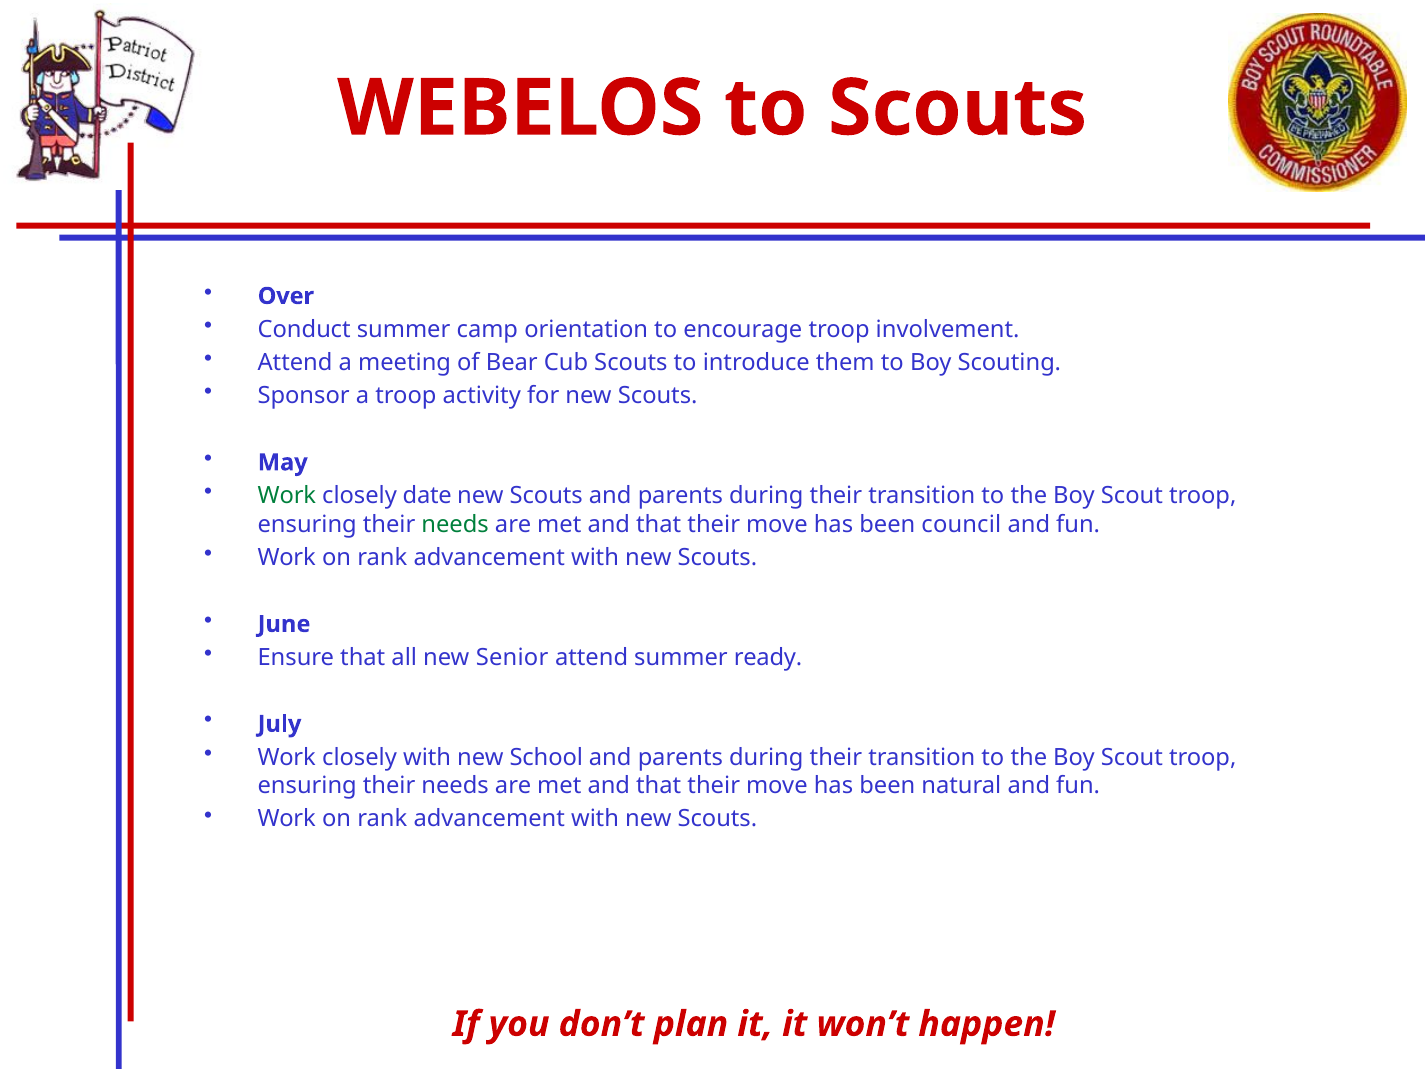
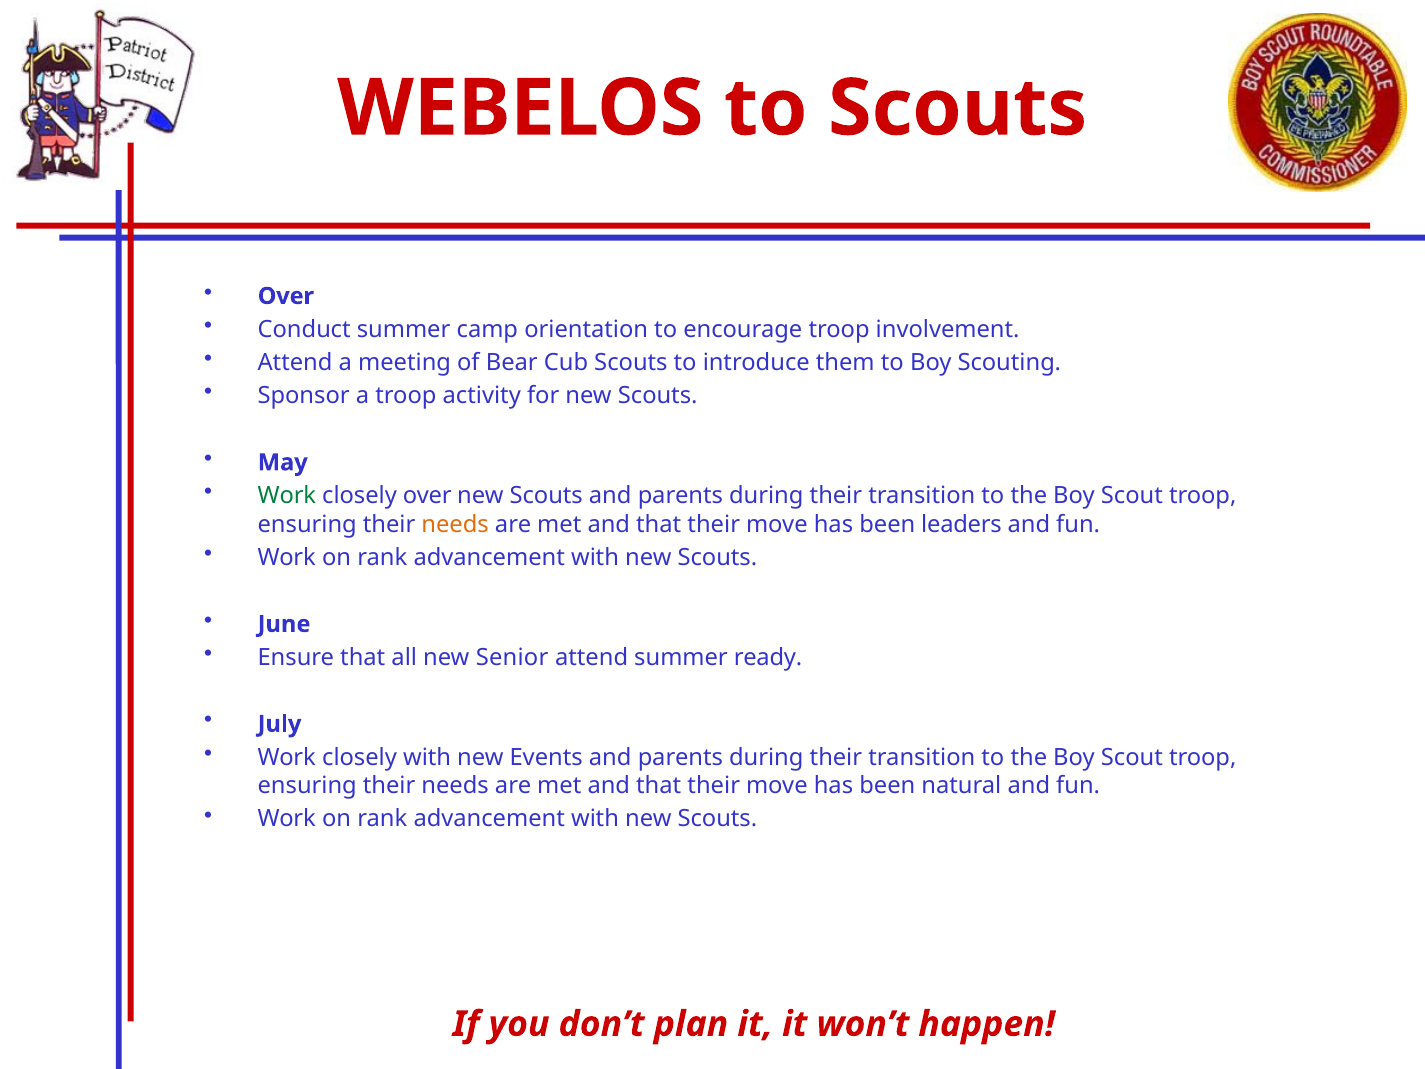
closely date: date -> over
needs at (455, 524) colour: green -> orange
council: council -> leaders
School: School -> Events
